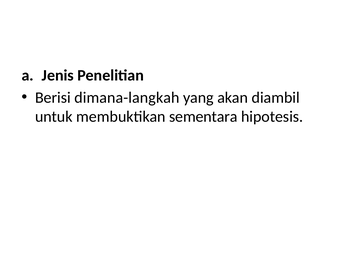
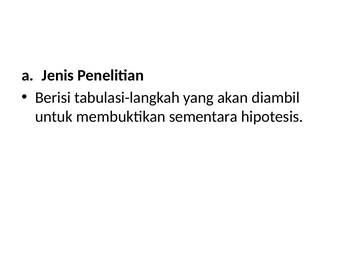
dimana-langkah: dimana-langkah -> tabulasi-langkah
